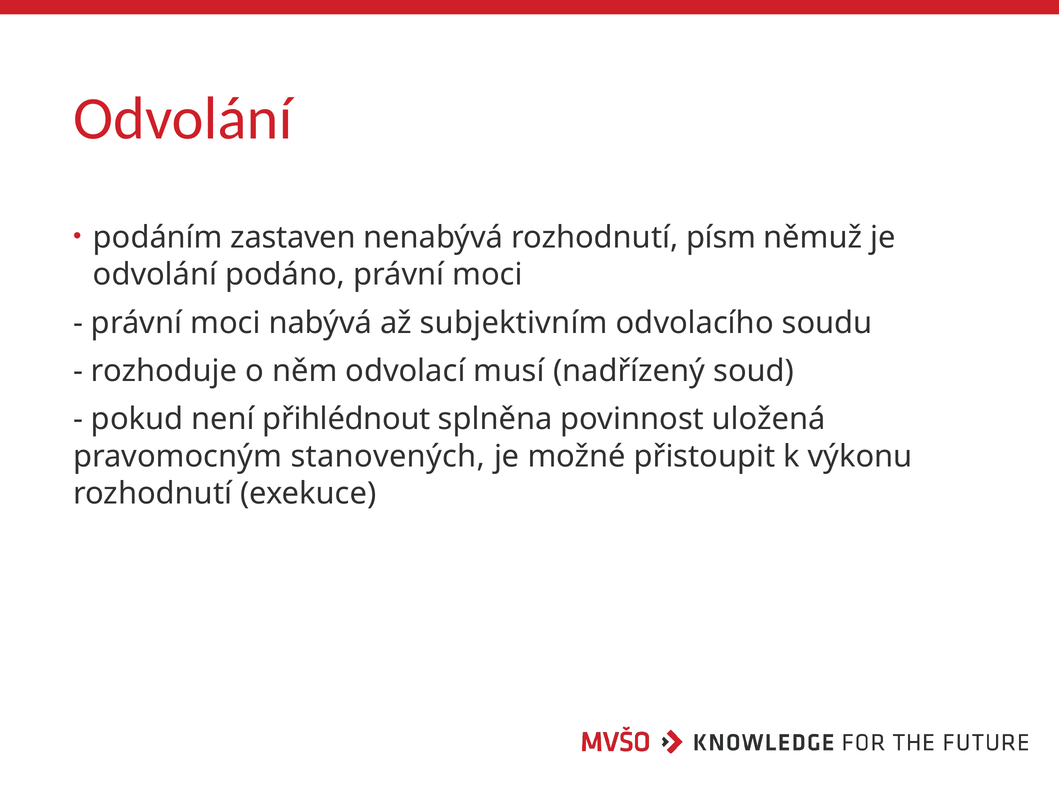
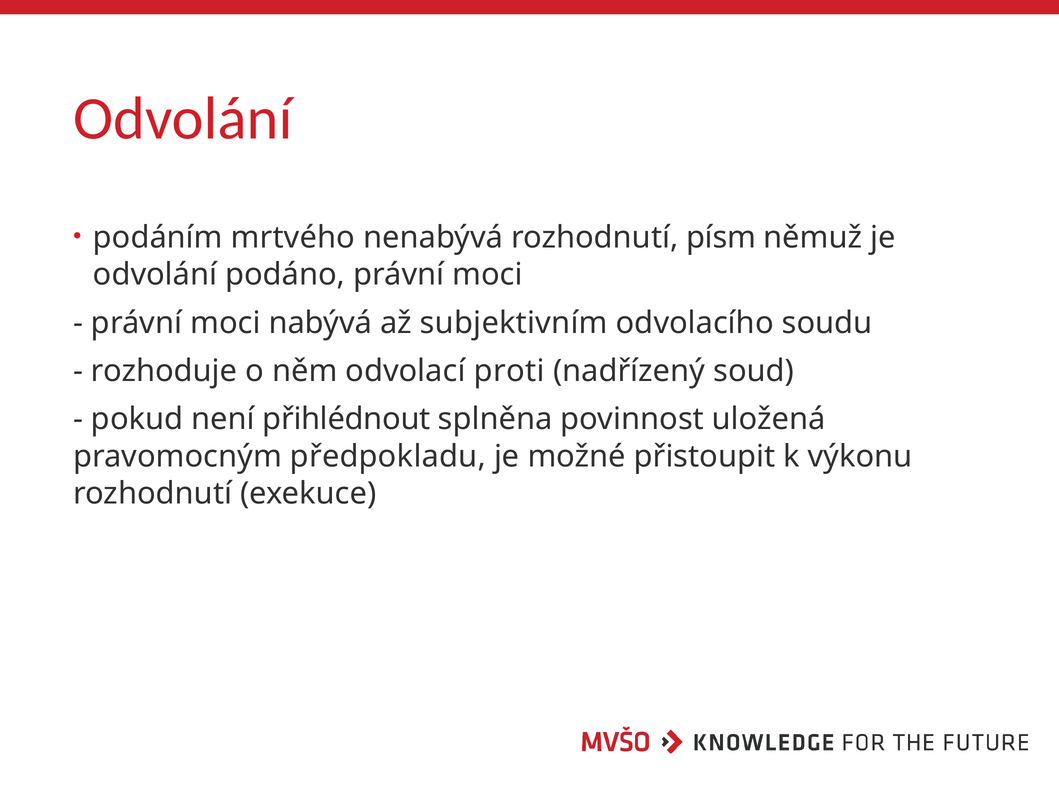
zastaven: zastaven -> mrtvého
musí: musí -> proti
stanovených: stanovených -> předpokladu
